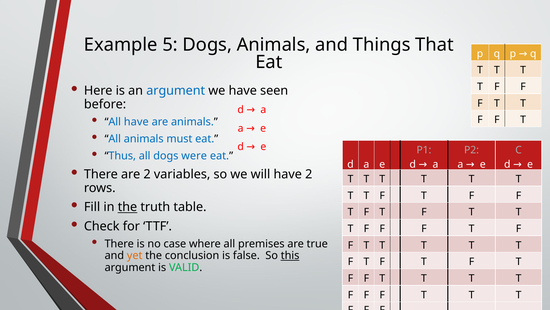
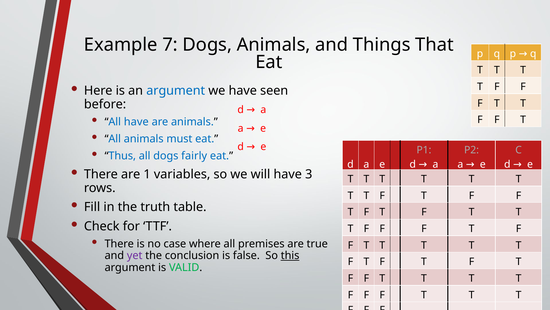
5: 5 -> 7
were: were -> fairly
are 2: 2 -> 1
have 2: 2 -> 3
the at (127, 207) underline: present -> none
yet colour: orange -> purple
